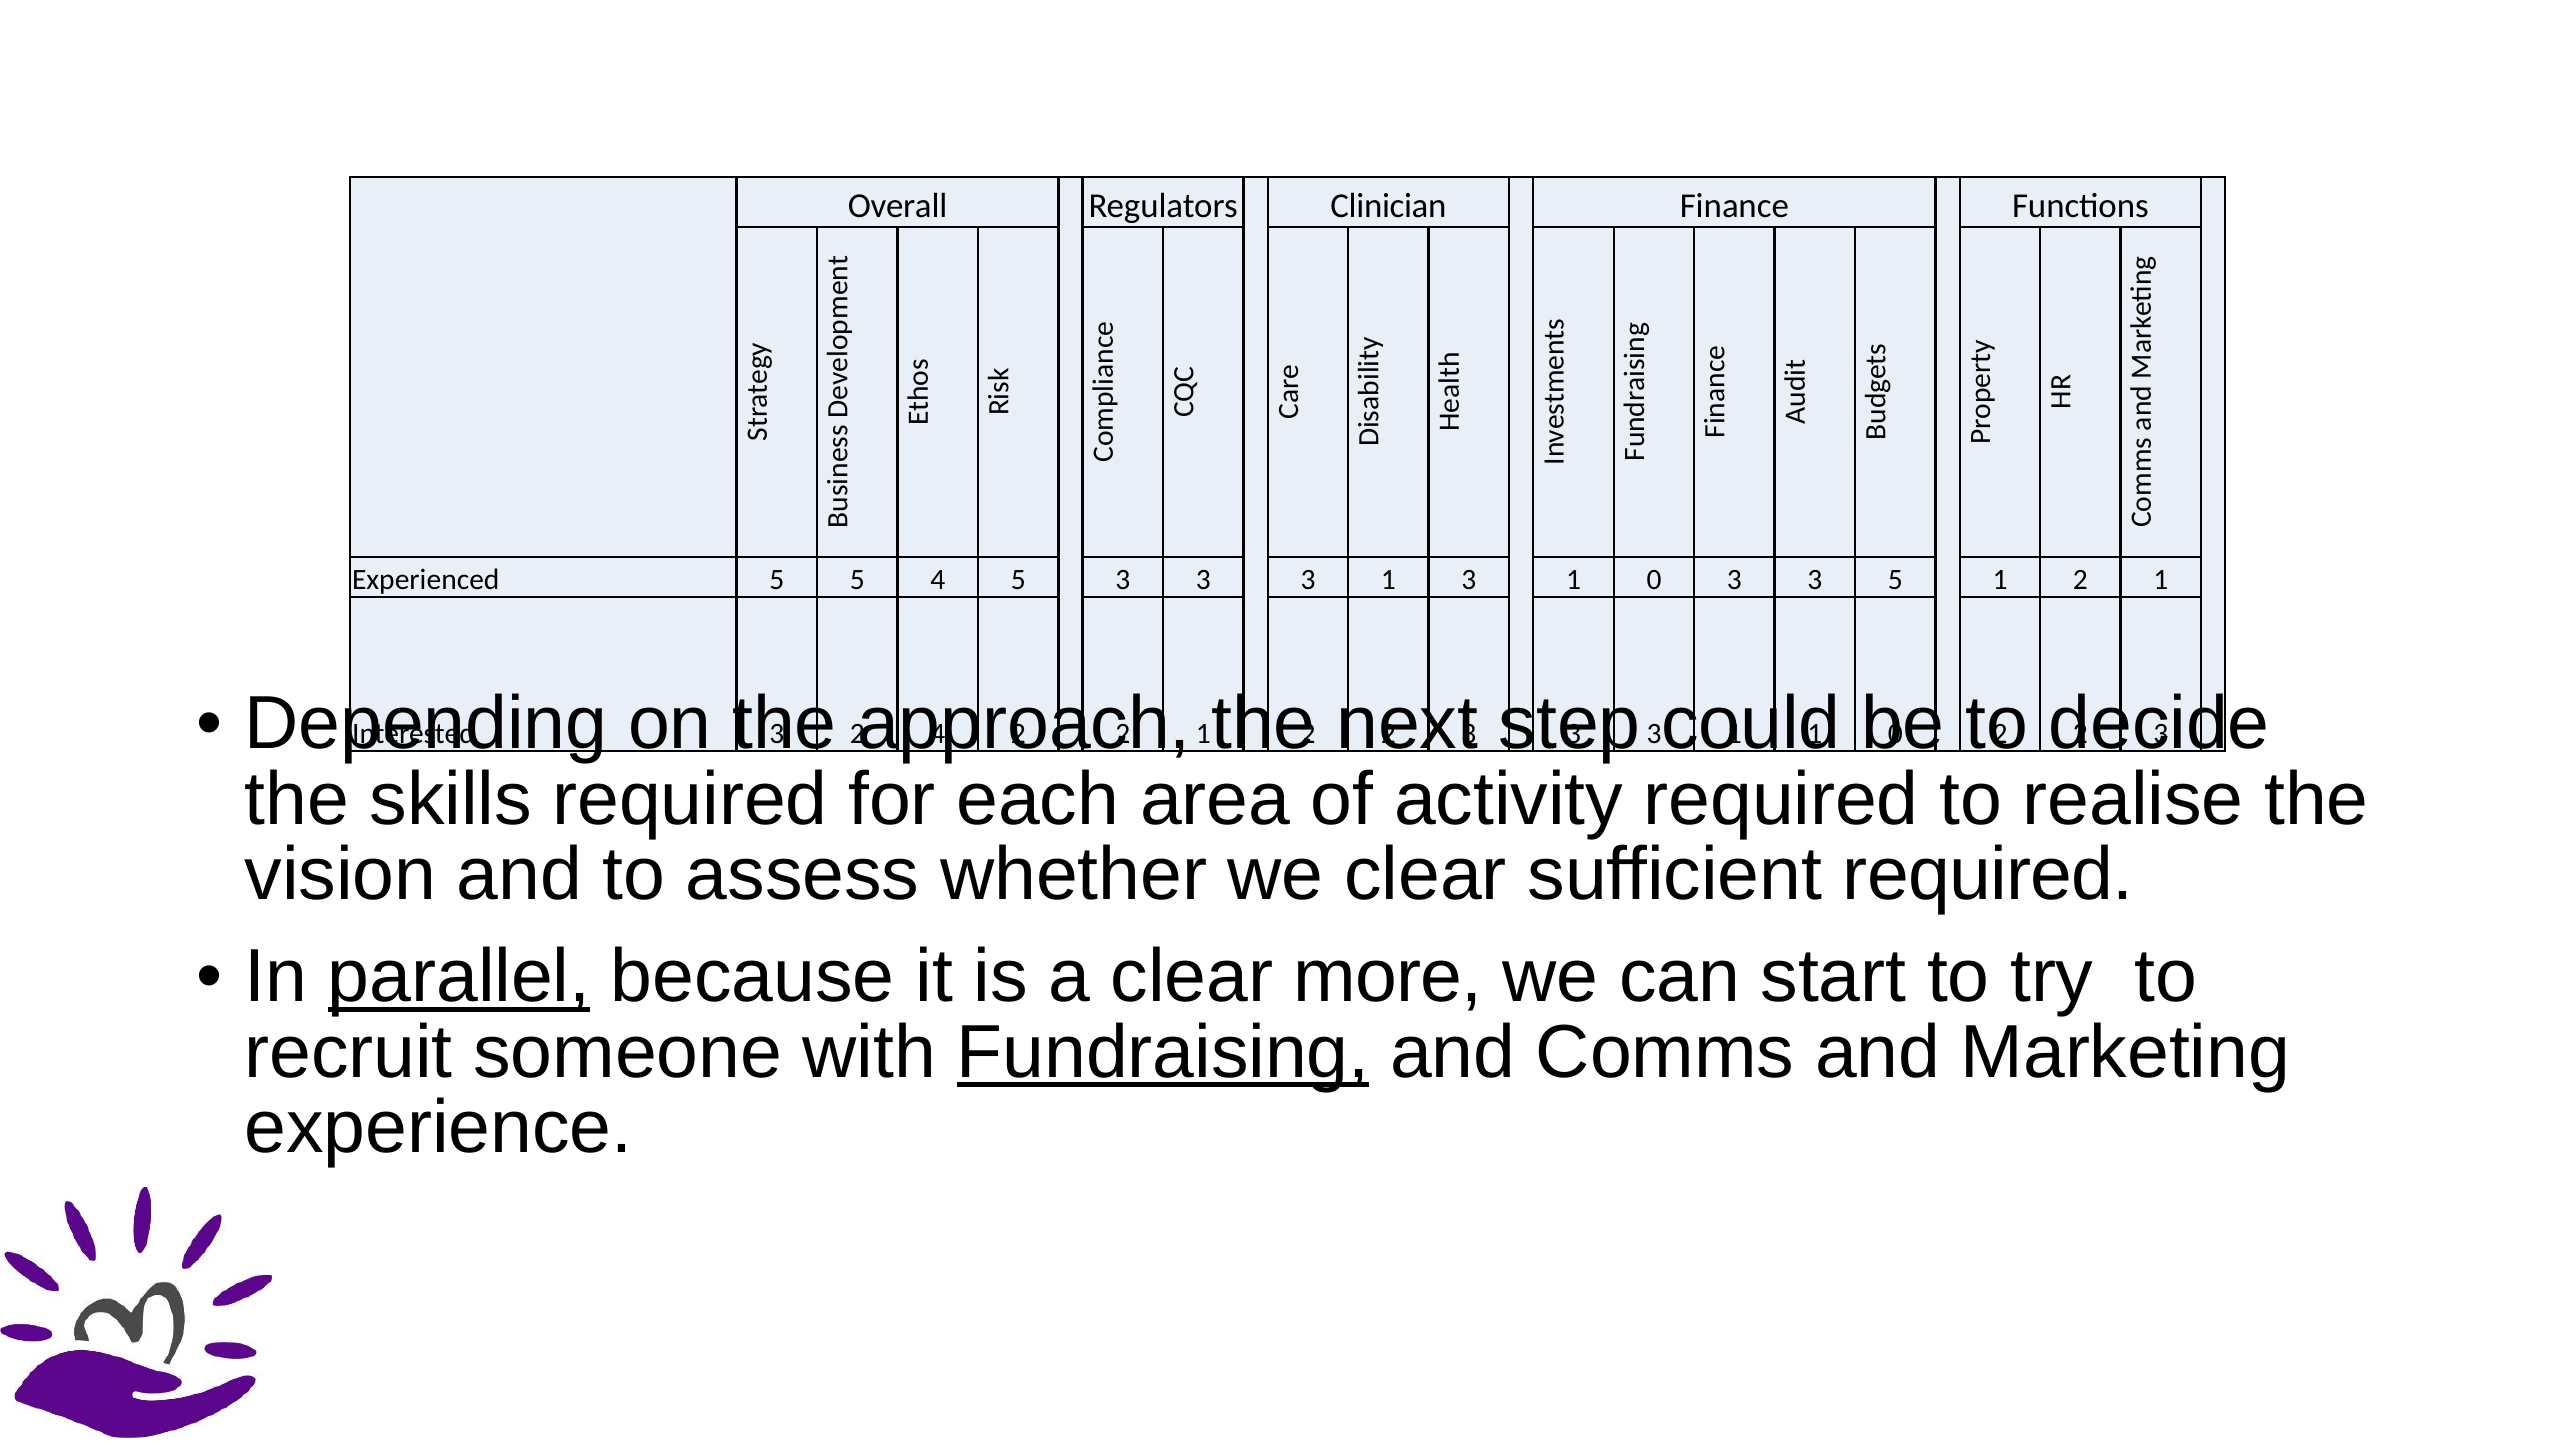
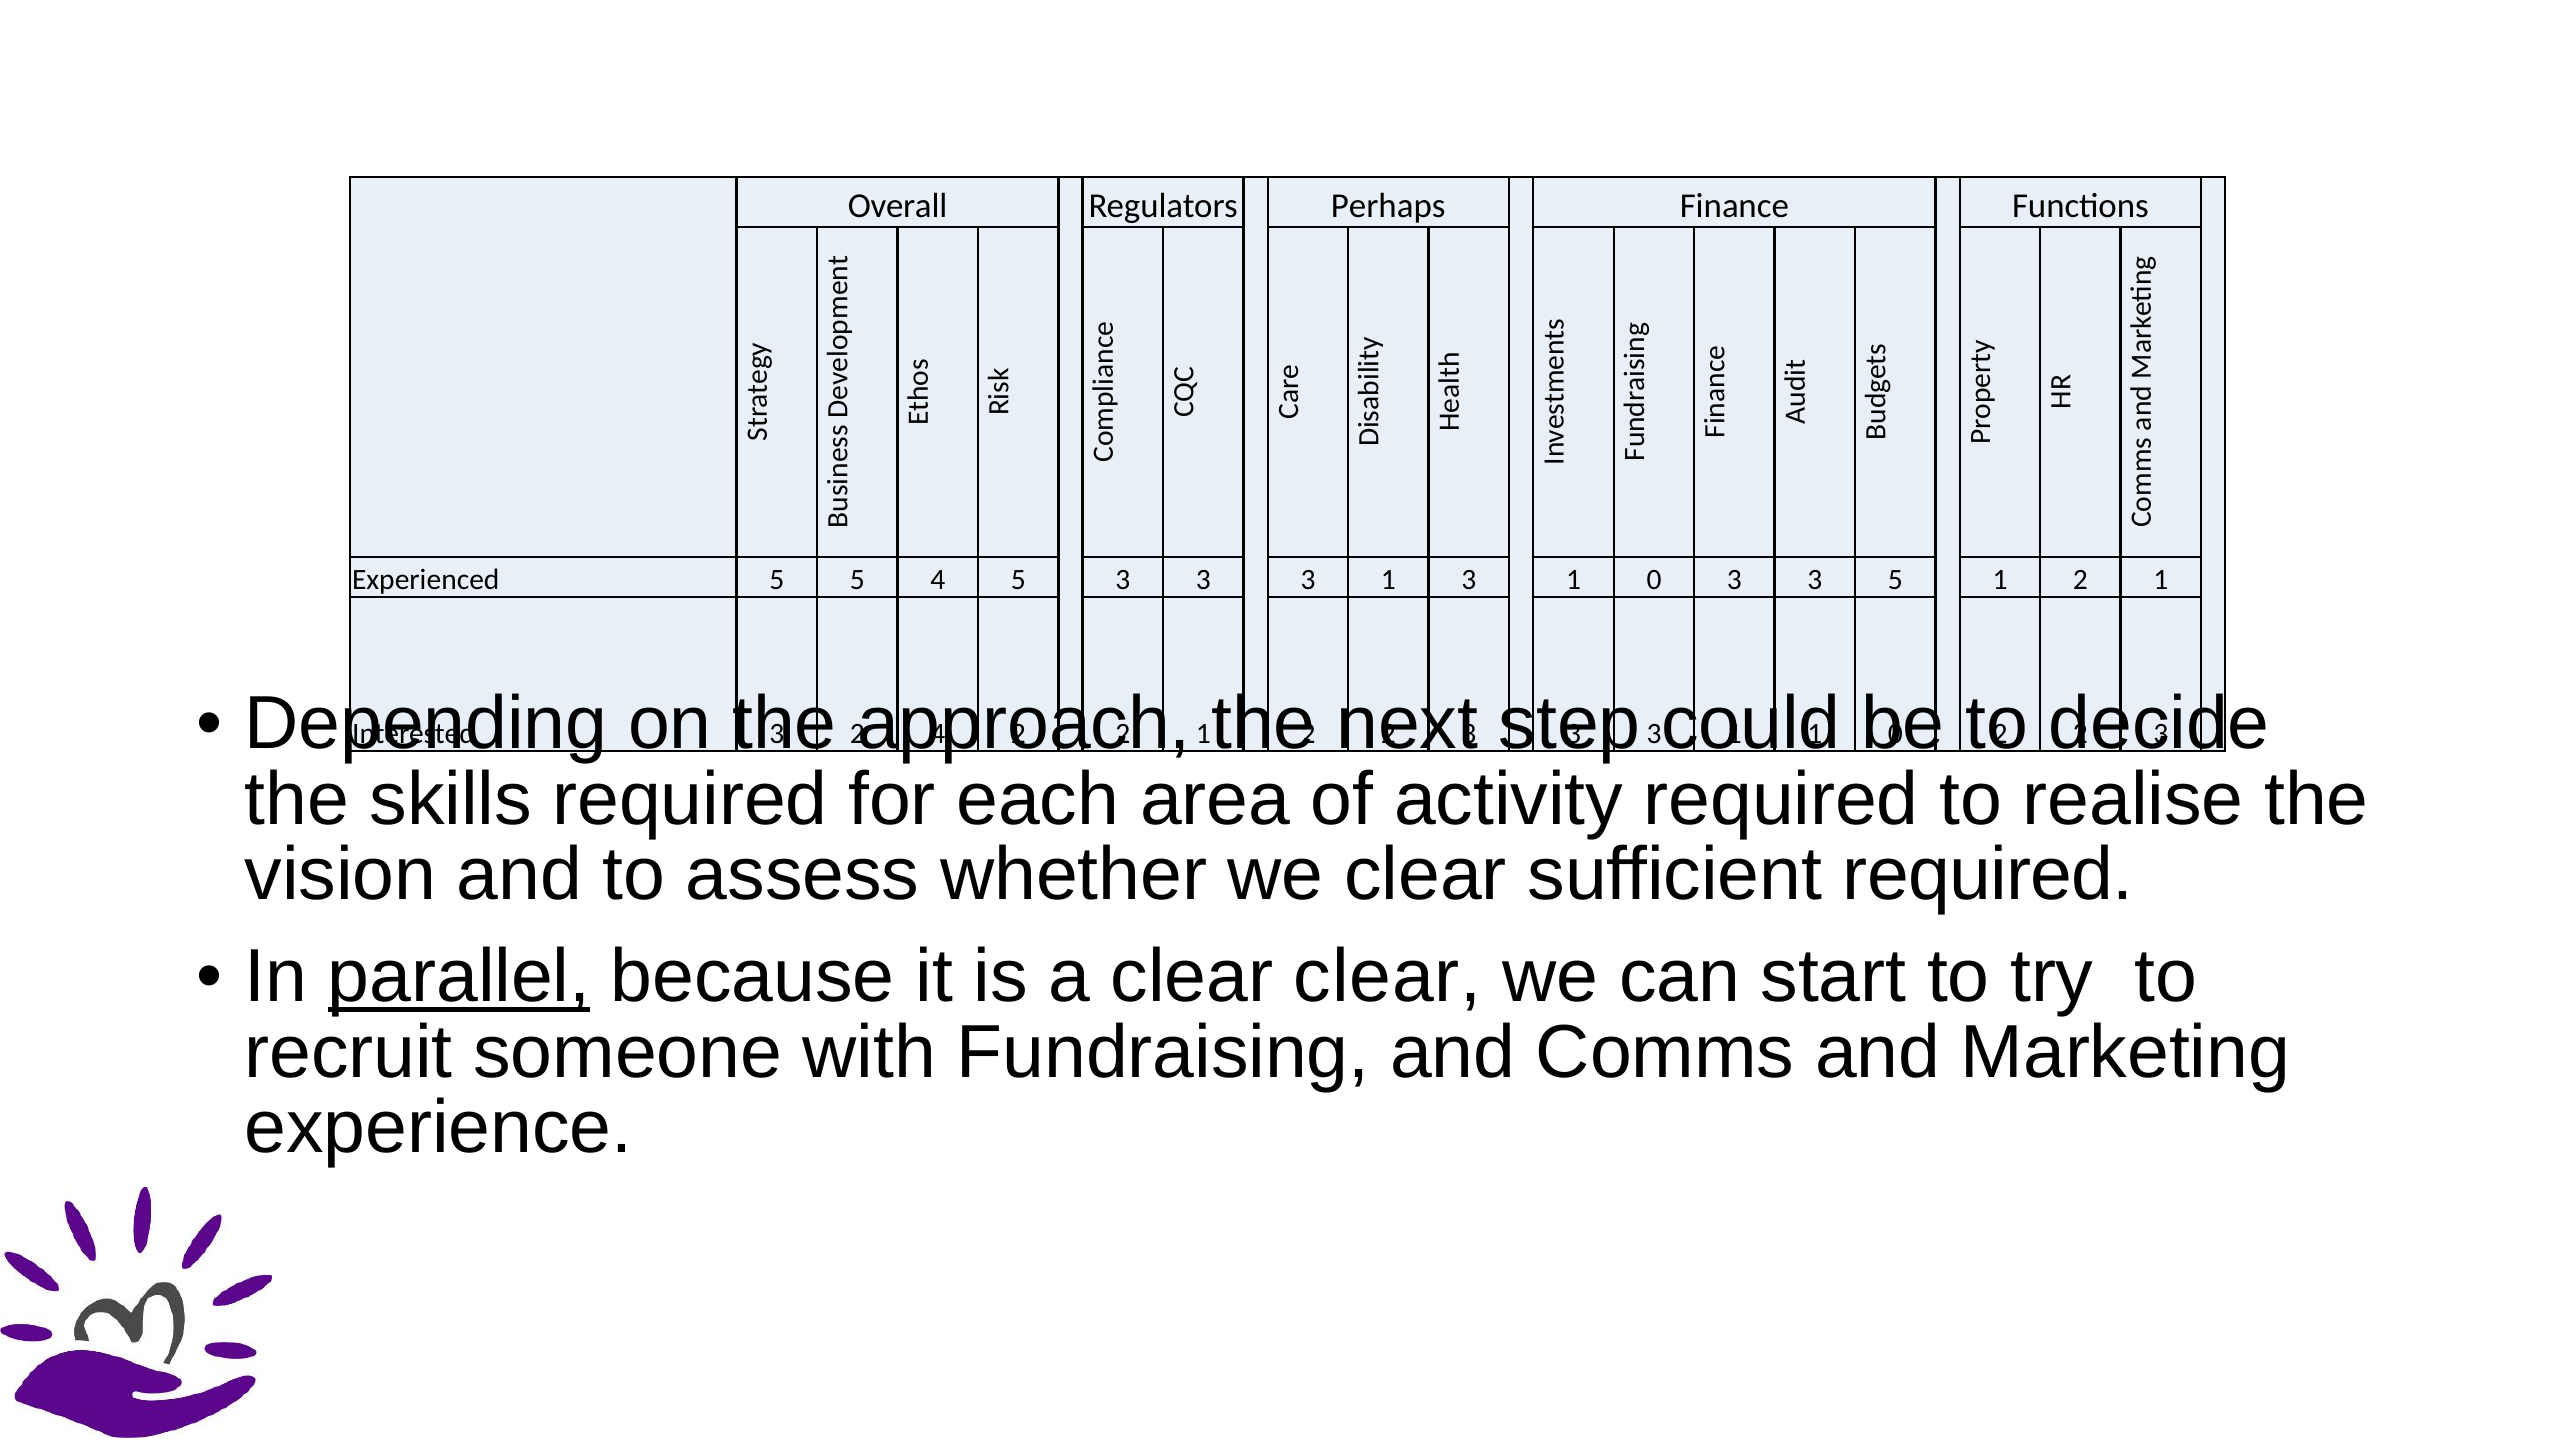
Clinician: Clinician -> Perhaps
clear more: more -> clear
Fundraising underline: present -> none
